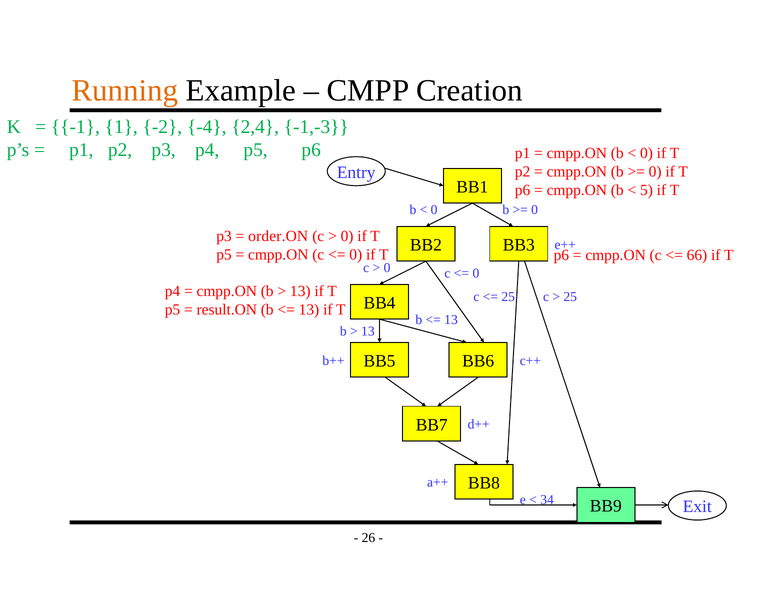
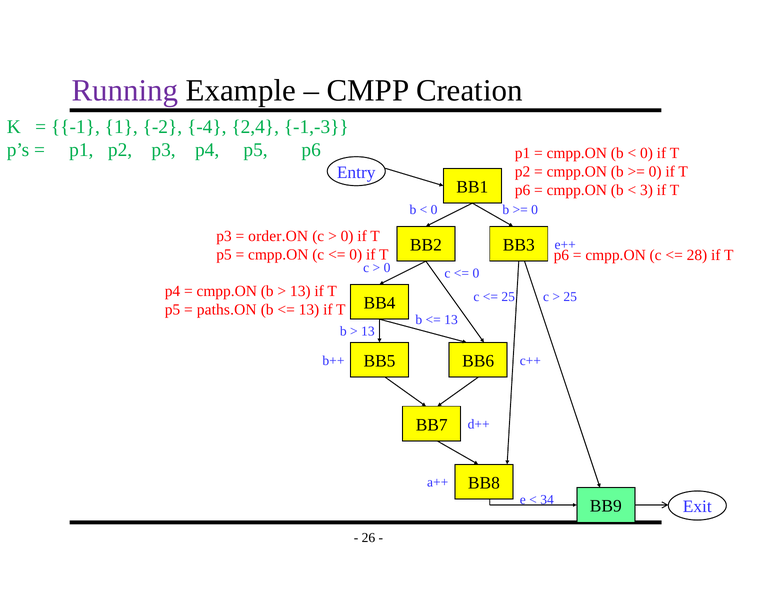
Running colour: orange -> purple
5: 5 -> 3
66: 66 -> 28
result.ON: result.ON -> paths.ON
